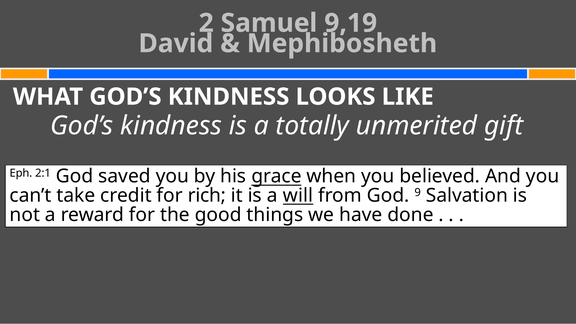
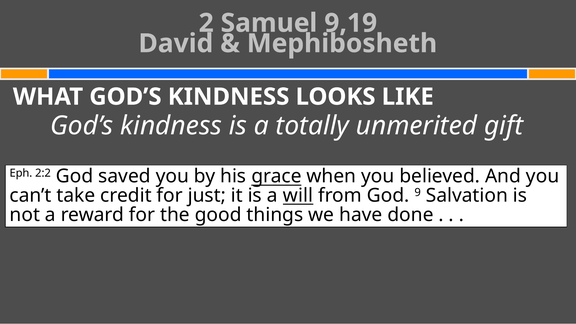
2:1: 2:1 -> 2:2
rich: rich -> just
